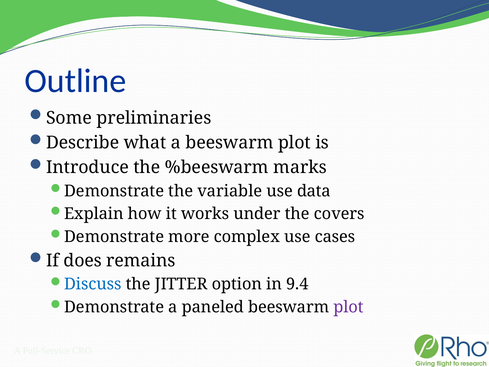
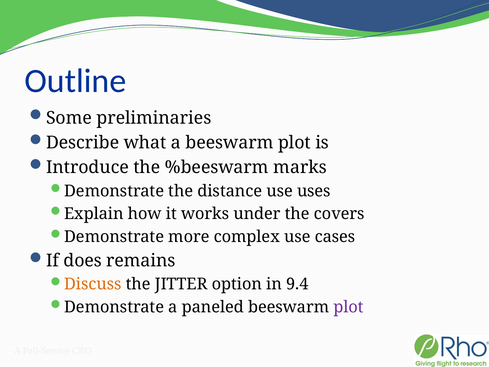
variable: variable -> distance
data: data -> uses
Discuss colour: blue -> orange
